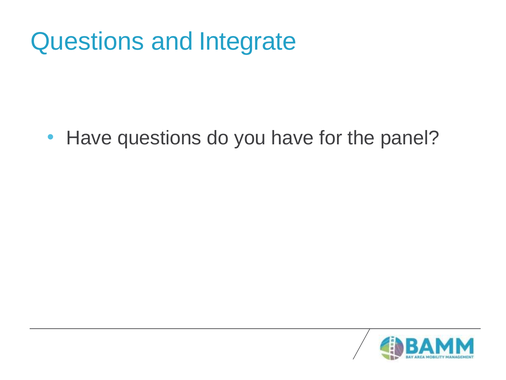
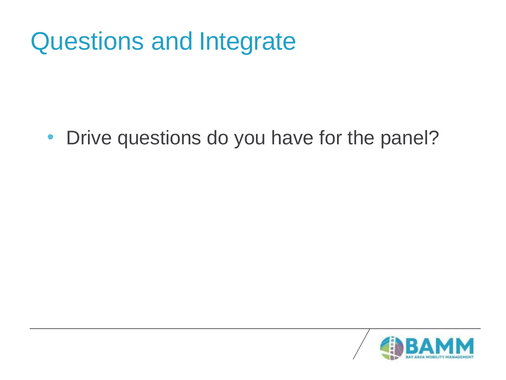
Have at (89, 138): Have -> Drive
